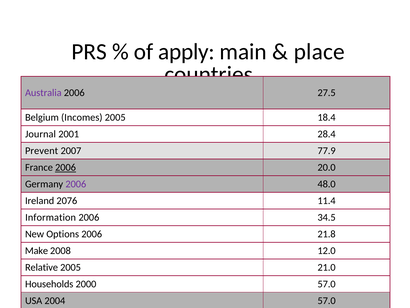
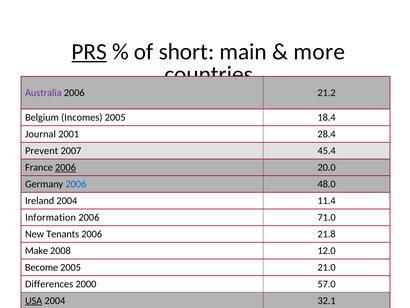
PRS underline: none -> present
apply: apply -> short
place: place -> more
27.5: 27.5 -> 21.2
77.9: 77.9 -> 45.4
2006 at (76, 184) colour: purple -> blue
Ireland 2076: 2076 -> 2004
34.5: 34.5 -> 71.0
Options: Options -> Tenants
Relative: Relative -> Become
Households: Households -> Differences
USA underline: none -> present
2004 57.0: 57.0 -> 32.1
